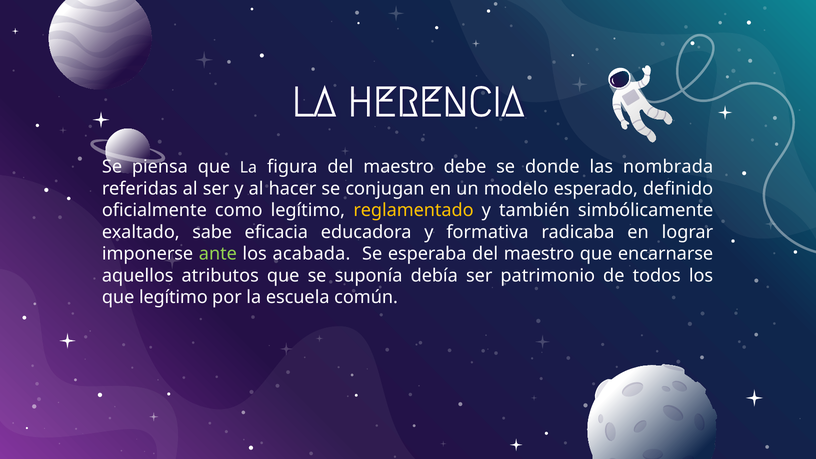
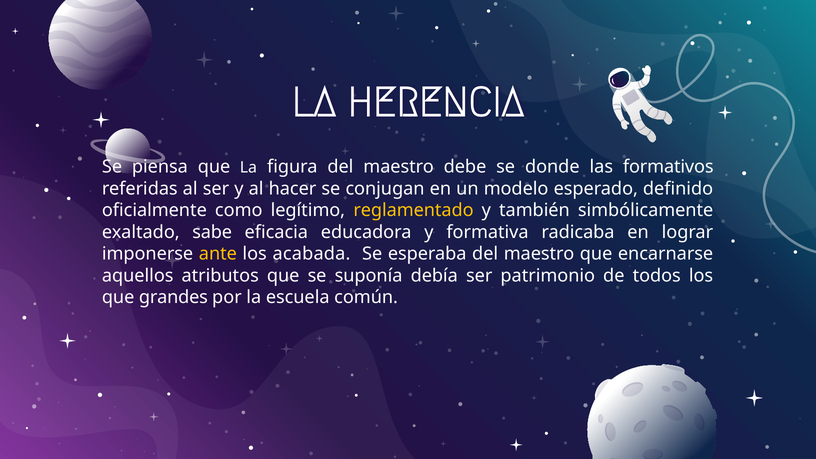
nombrada: nombrada -> formativos
ante colour: light green -> yellow
que legítimo: legítimo -> grandes
